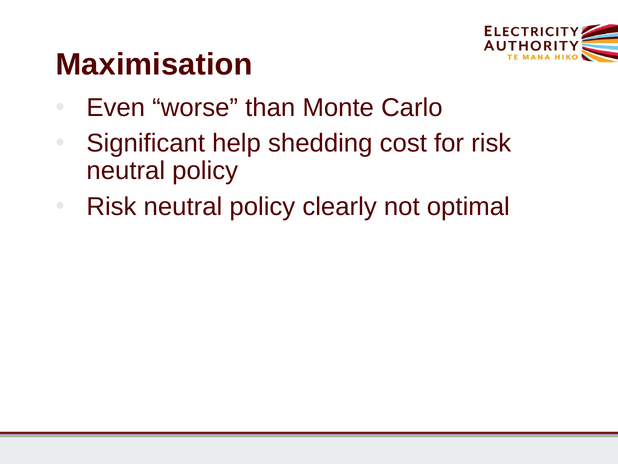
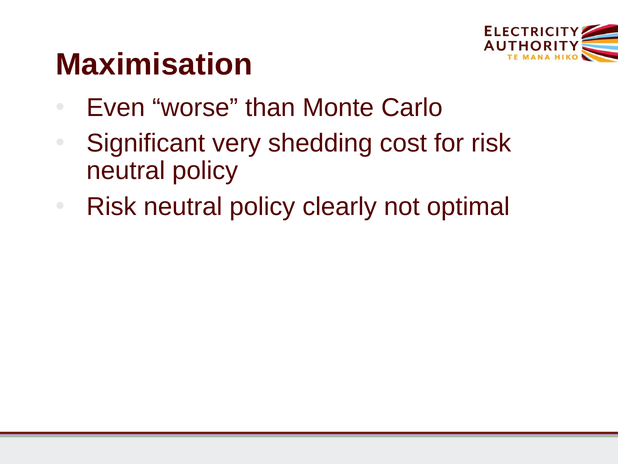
help: help -> very
